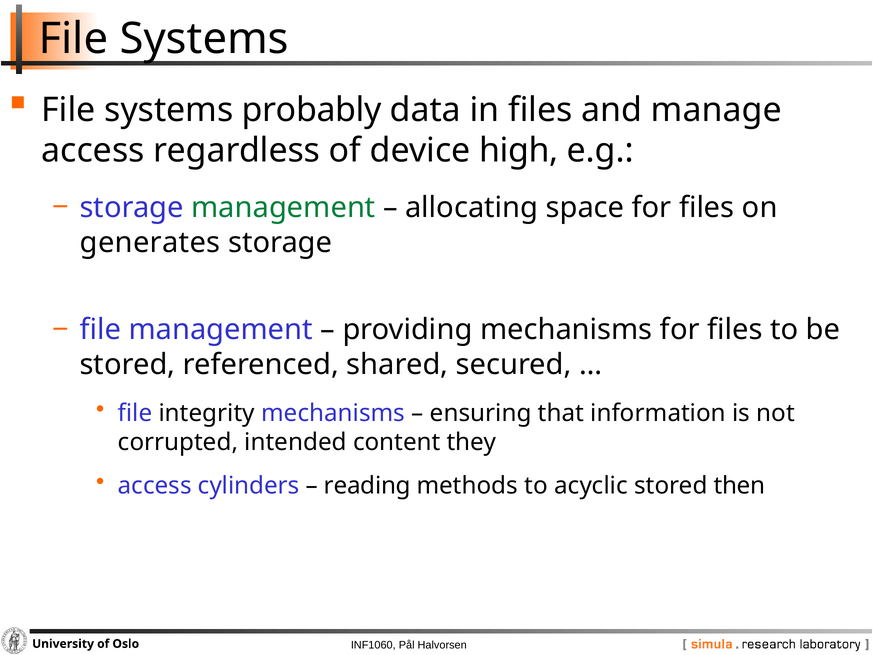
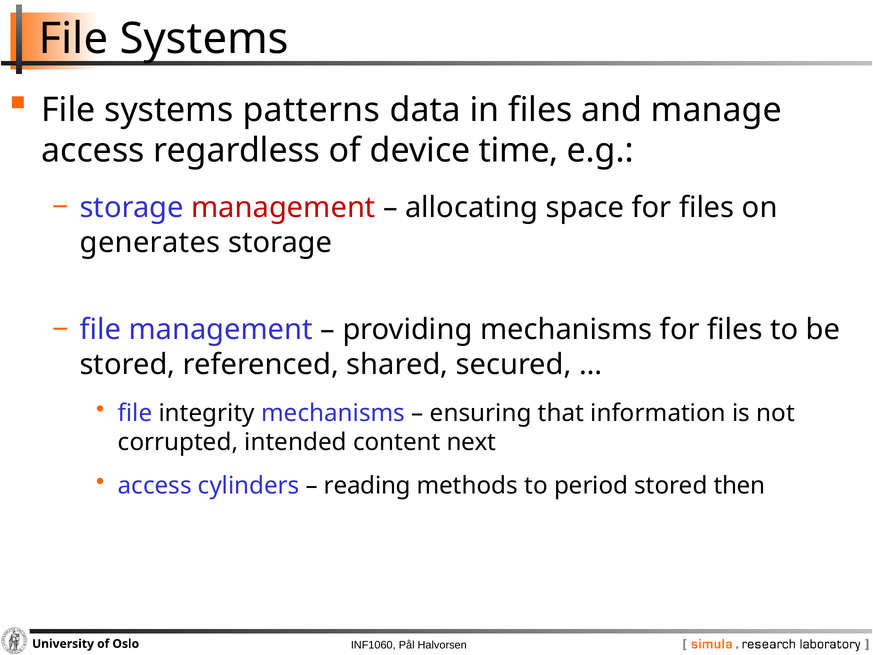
probably: probably -> patterns
high: high -> time
management at (283, 208) colour: green -> red
they: they -> next
acyclic: acyclic -> period
